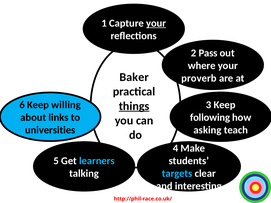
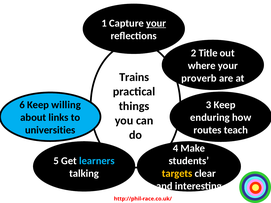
Pass: Pass -> Title
Baker: Baker -> Trains
things underline: present -> none
following: following -> enduring
asking: asking -> routes
targets colour: light blue -> yellow
